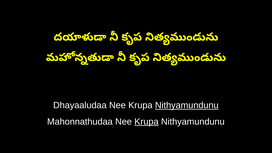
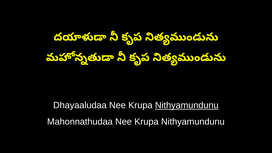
Krupa at (146, 122) underline: present -> none
